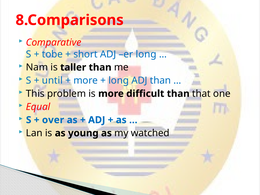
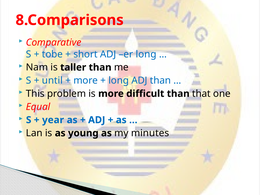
over: over -> year
watched: watched -> minutes
